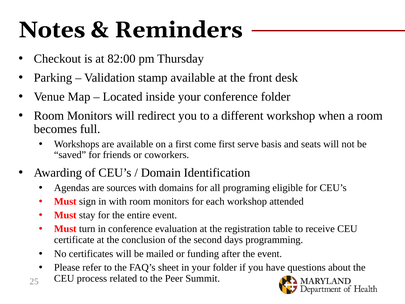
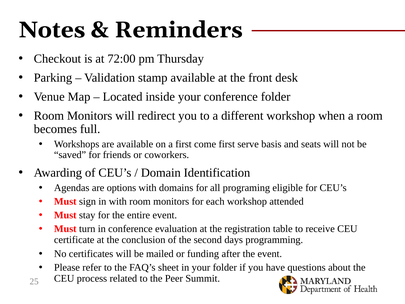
82:00: 82:00 -> 72:00
sources: sources -> options
